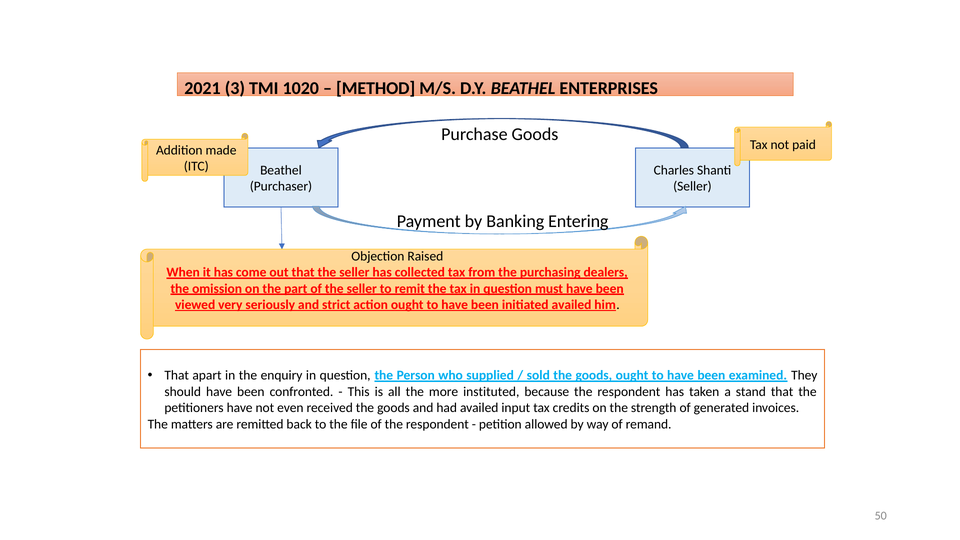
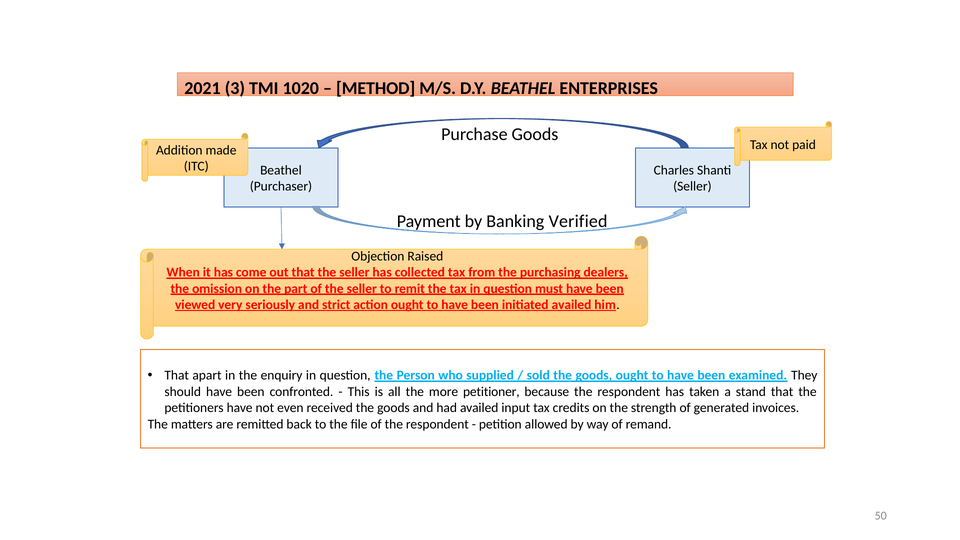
Entering: Entering -> Verified
instituted: instituted -> petitioner
